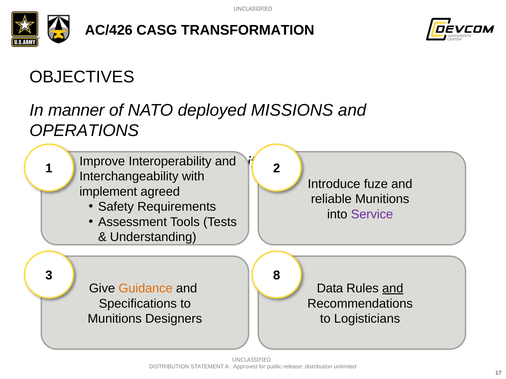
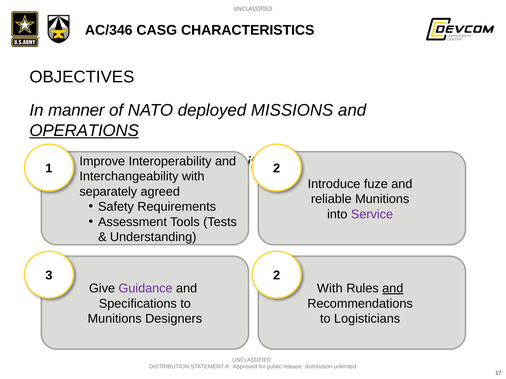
AC/426: AC/426 -> AC/346
TRANSFORMATION: TRANSFORMATION -> CHARACTERISTICS
OPERATIONS underline: none -> present
implement: implement -> separately
3 8: 8 -> 2
Guidance colour: orange -> purple
Data at (330, 289): Data -> With
